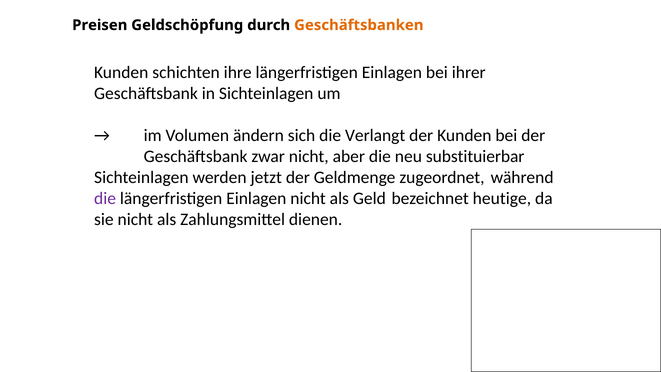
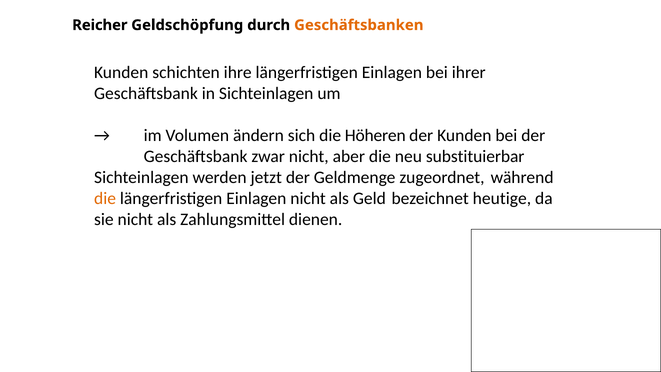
Preisen: Preisen -> Reicher
Verlangt: Verlangt -> Höheren
die at (105, 198) colour: purple -> orange
